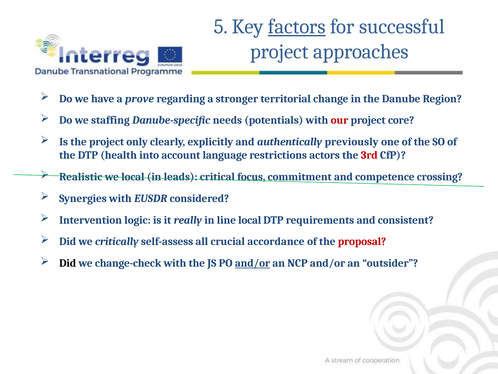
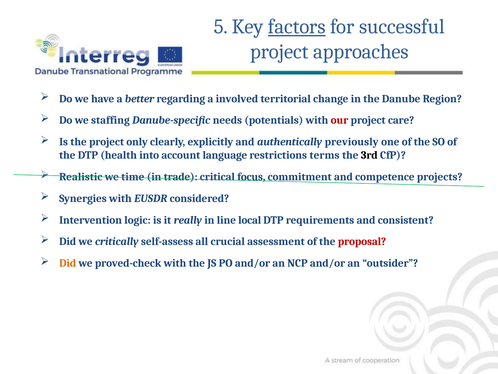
prove: prove -> better
stronger: stronger -> involved
core: core -> care
actors: actors -> terms
3rd colour: red -> black
we local: local -> time
leads: leads -> trade
crossing: crossing -> projects
accordance: accordance -> assessment
Did at (68, 263) colour: black -> orange
change-check: change-check -> proved-check
and/or at (253, 263) underline: present -> none
